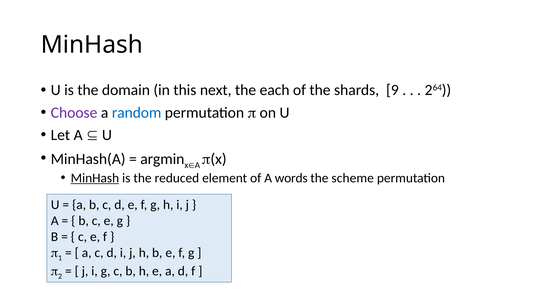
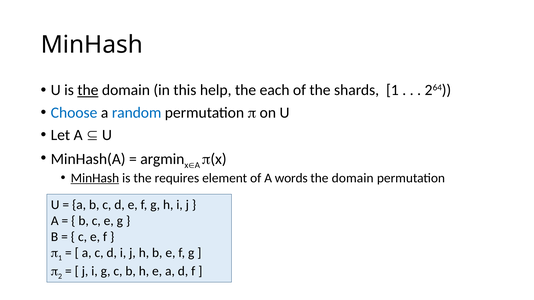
the at (88, 90) underline: none -> present
next: next -> help
shards 9: 9 -> 1
Choose colour: purple -> blue
reduced: reduced -> requires
scheme at (353, 178): scheme -> domain
